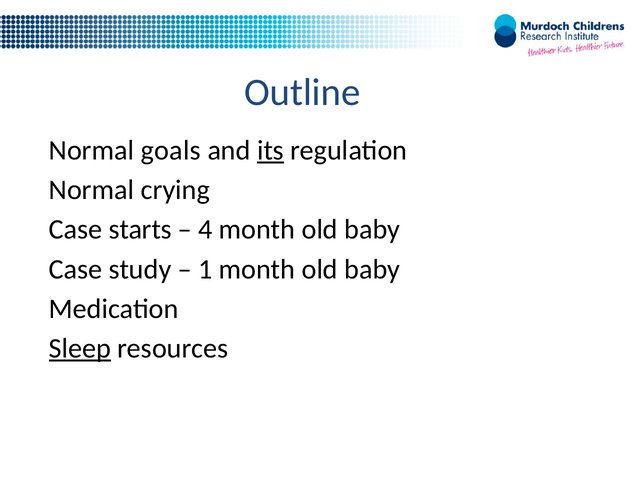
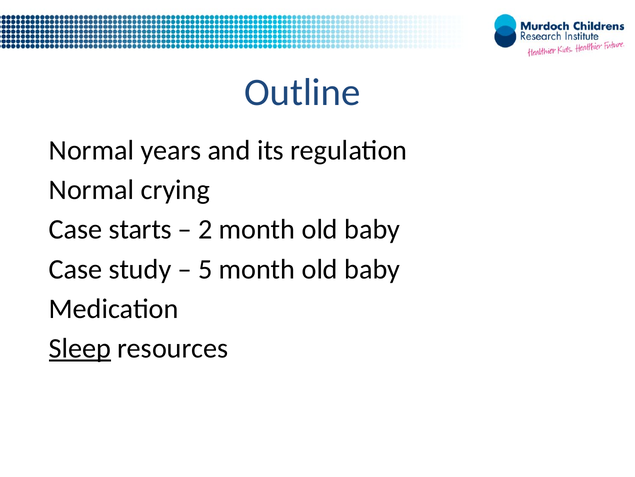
goals: goals -> years
its underline: present -> none
4: 4 -> 2
1: 1 -> 5
